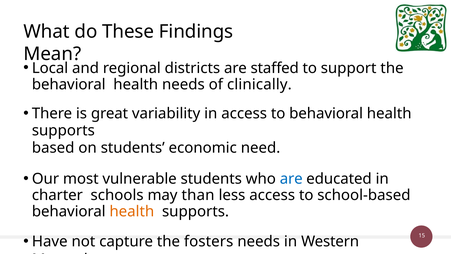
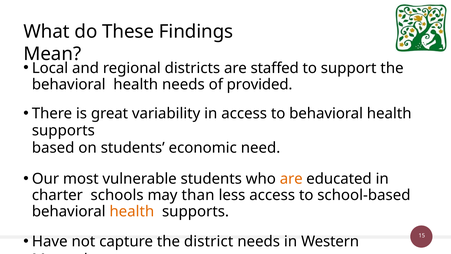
clinically: clinically -> provided
are at (291, 179) colour: blue -> orange
fosters: fosters -> district
